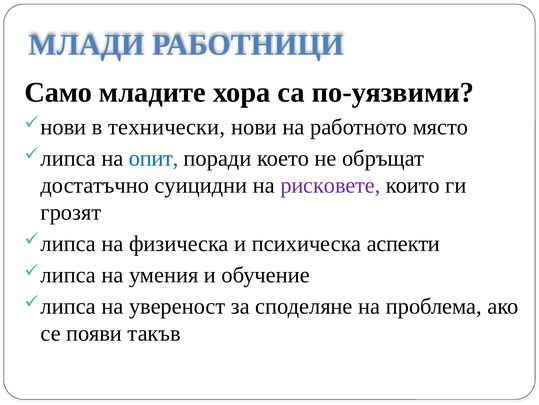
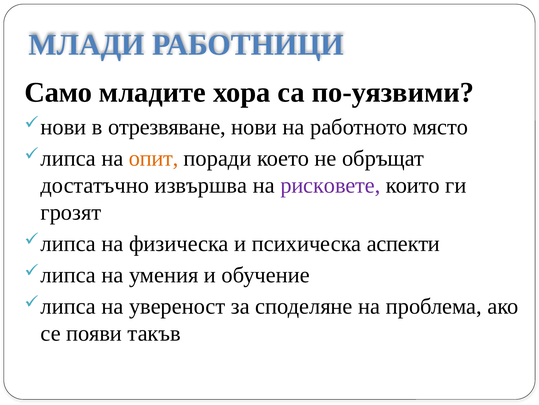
технически: технически -> отрезвяване
опит colour: blue -> orange
суицидни: суицидни -> извършва
